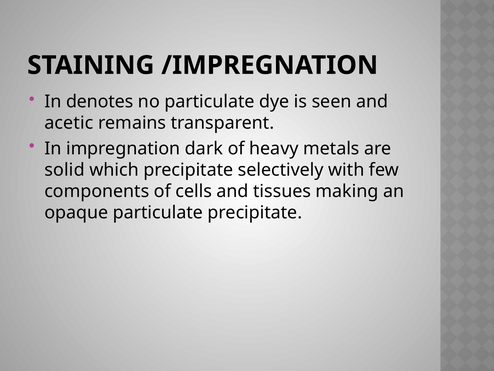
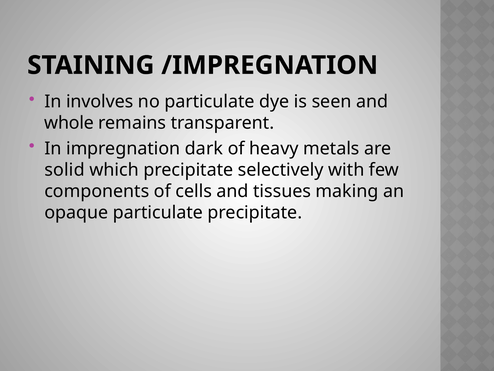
denotes: denotes -> involves
acetic: acetic -> whole
